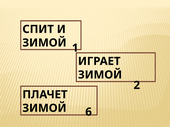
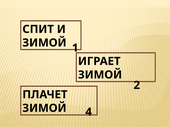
6: 6 -> 4
